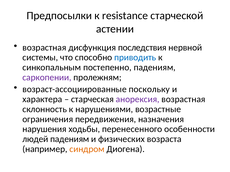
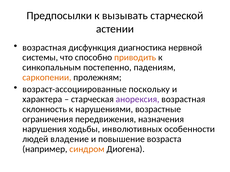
resistance: resistance -> вызывать
последствия: последствия -> диагностика
приводить colour: blue -> orange
саркопении colour: purple -> orange
перенесенного: перенесенного -> инволютивных
людей падениям: падениям -> владение
физических: физических -> повышение
